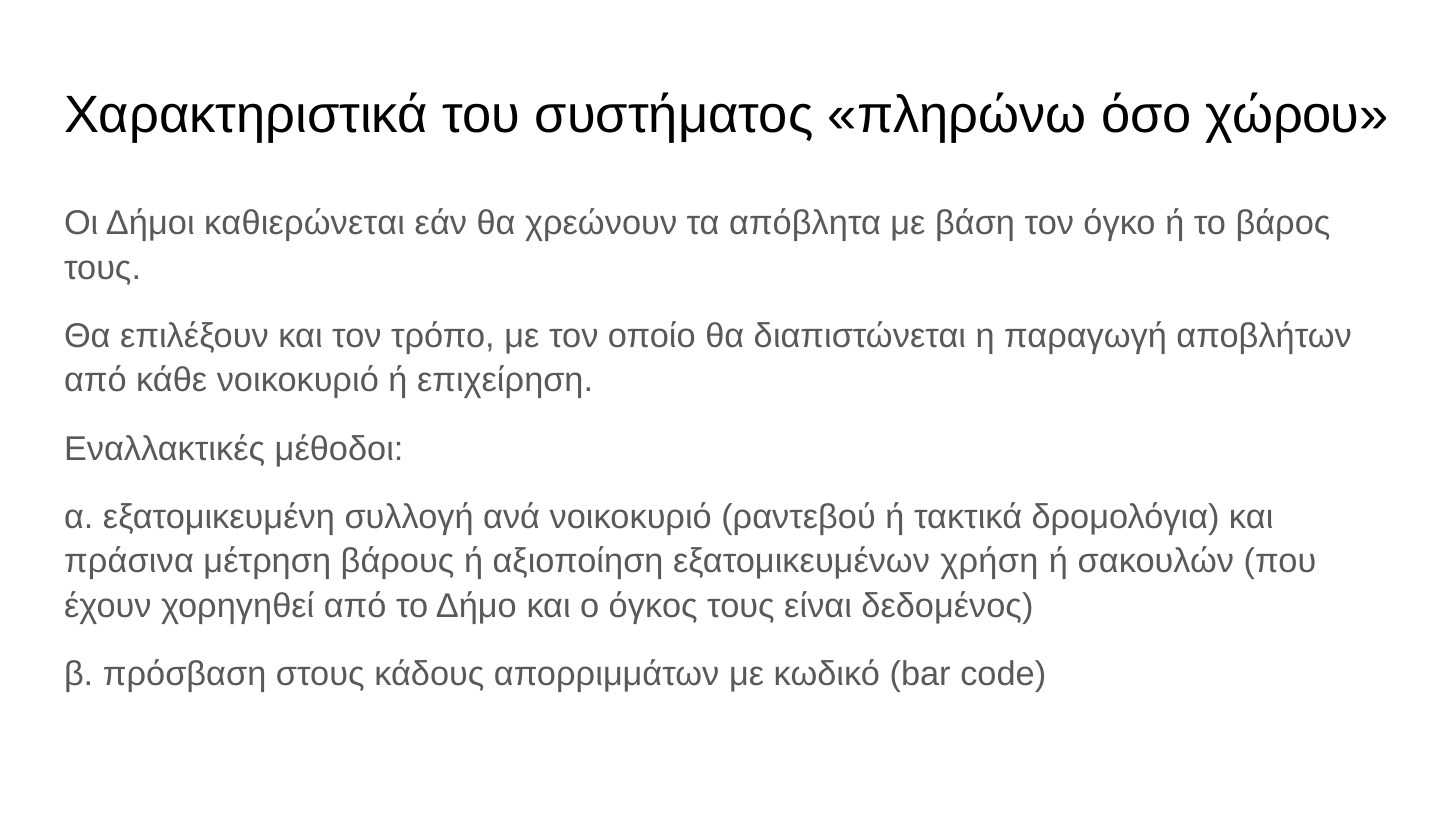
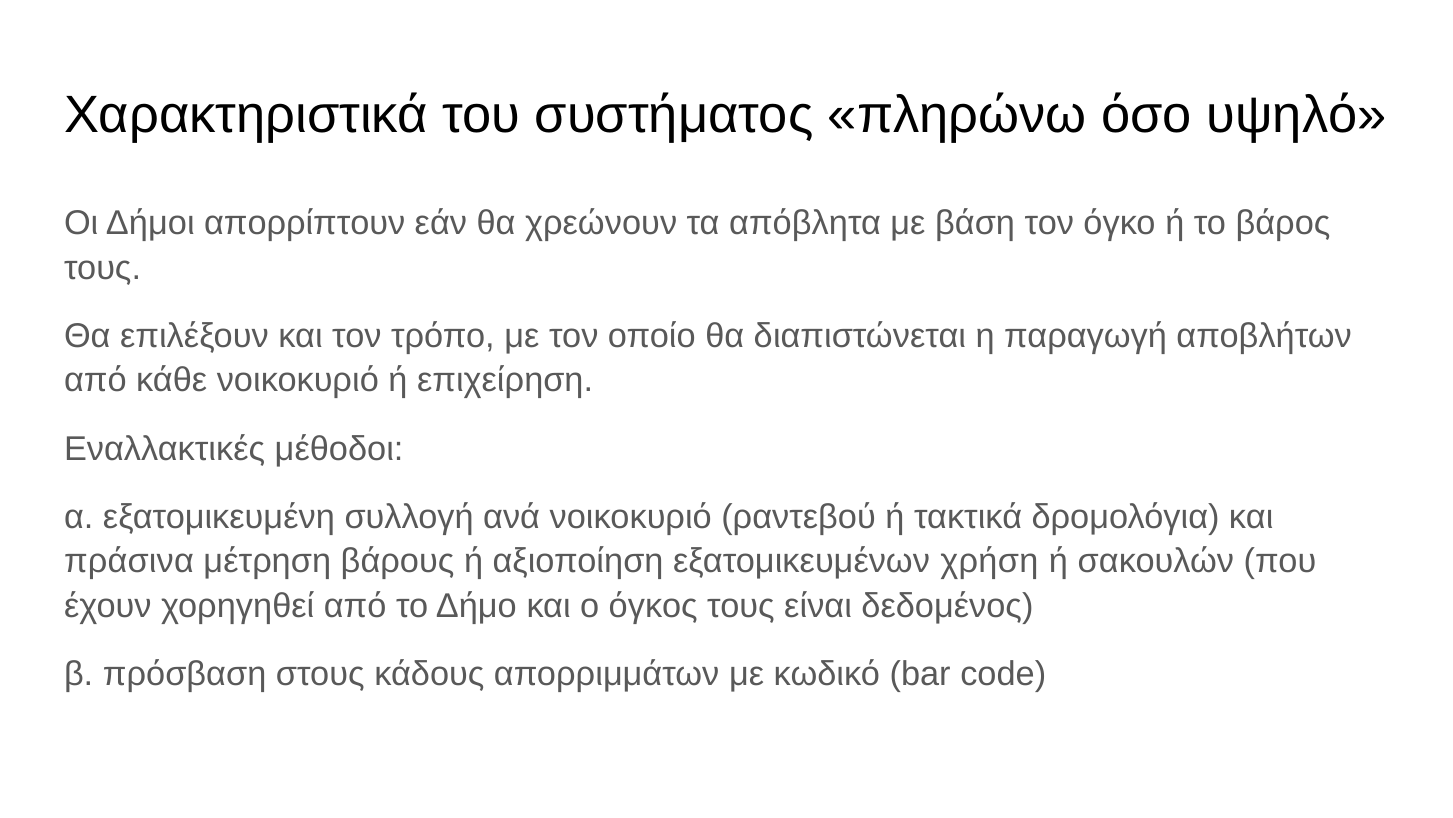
χώρου: χώρου -> υψηλό
καθιερώνεται: καθιερώνεται -> απορρίπτουν
